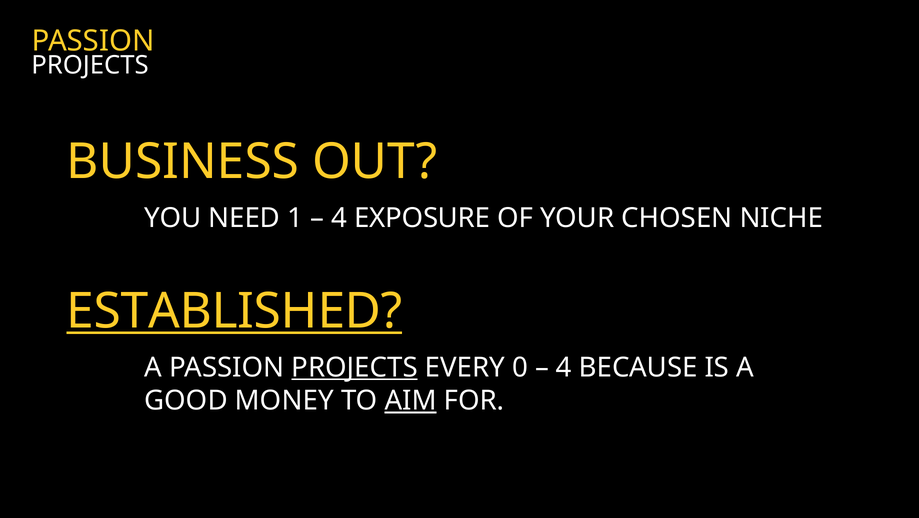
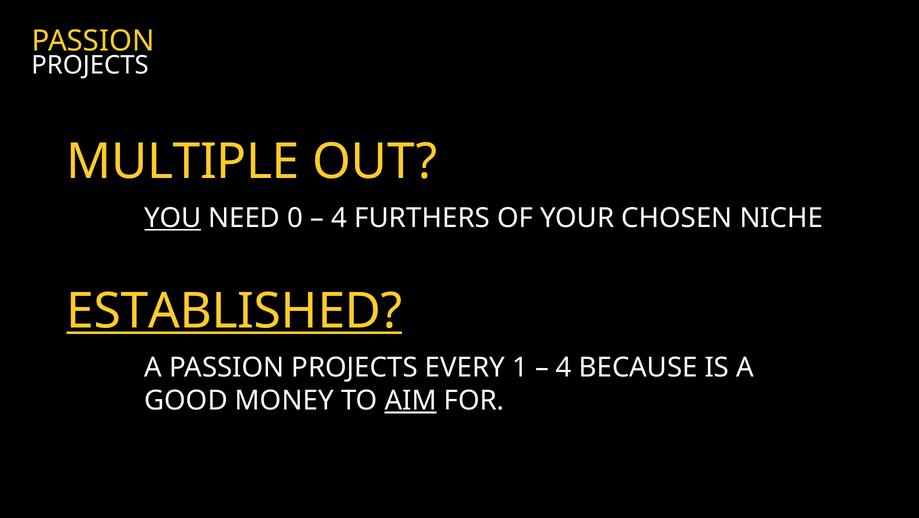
BUSINESS: BUSINESS -> MULTIPLE
YOU underline: none -> present
1: 1 -> 0
EXPOSURE: EXPOSURE -> FURTHERS
PROJECTS at (355, 367) underline: present -> none
0: 0 -> 1
